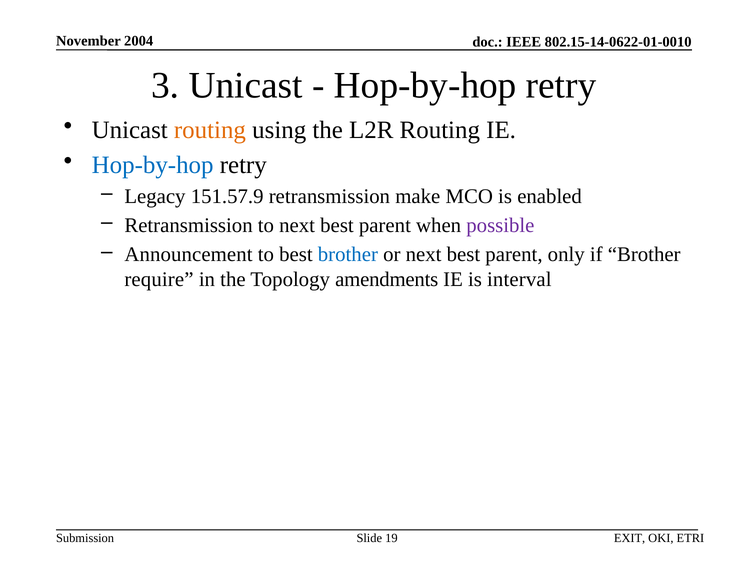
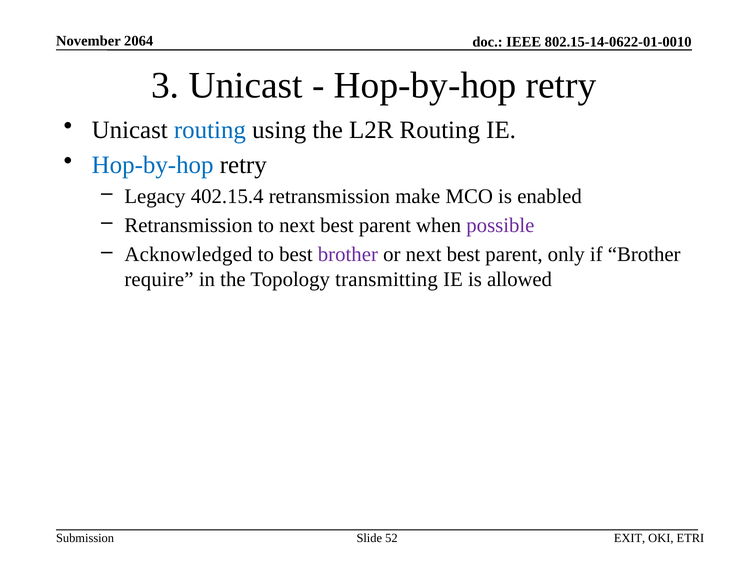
2004: 2004 -> 2064
routing at (210, 130) colour: orange -> blue
151.57.9: 151.57.9 -> 402.15.4
Announcement: Announcement -> Acknowledged
brother at (348, 255) colour: blue -> purple
amendments: amendments -> transmitting
interval: interval -> allowed
19: 19 -> 52
